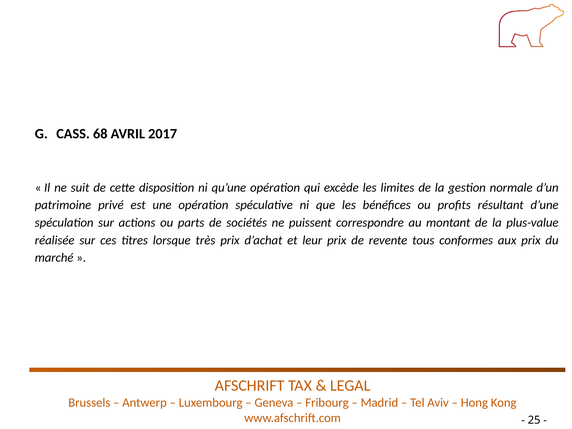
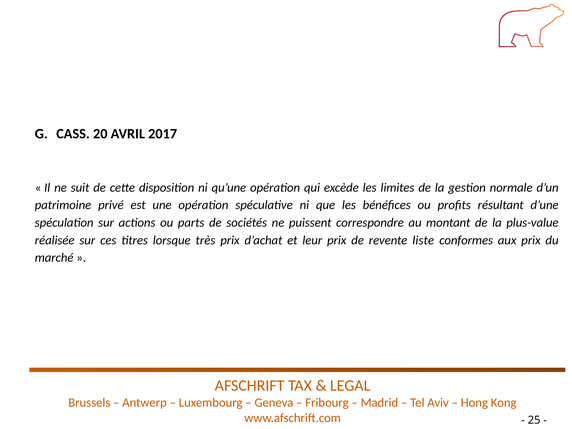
68: 68 -> 20
tous: tous -> liste
